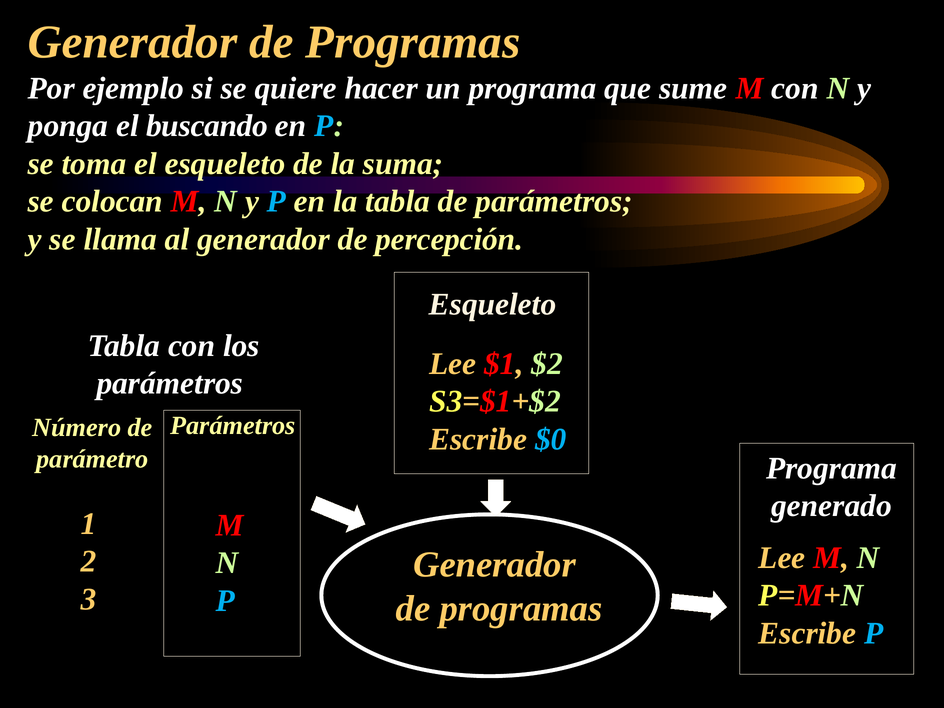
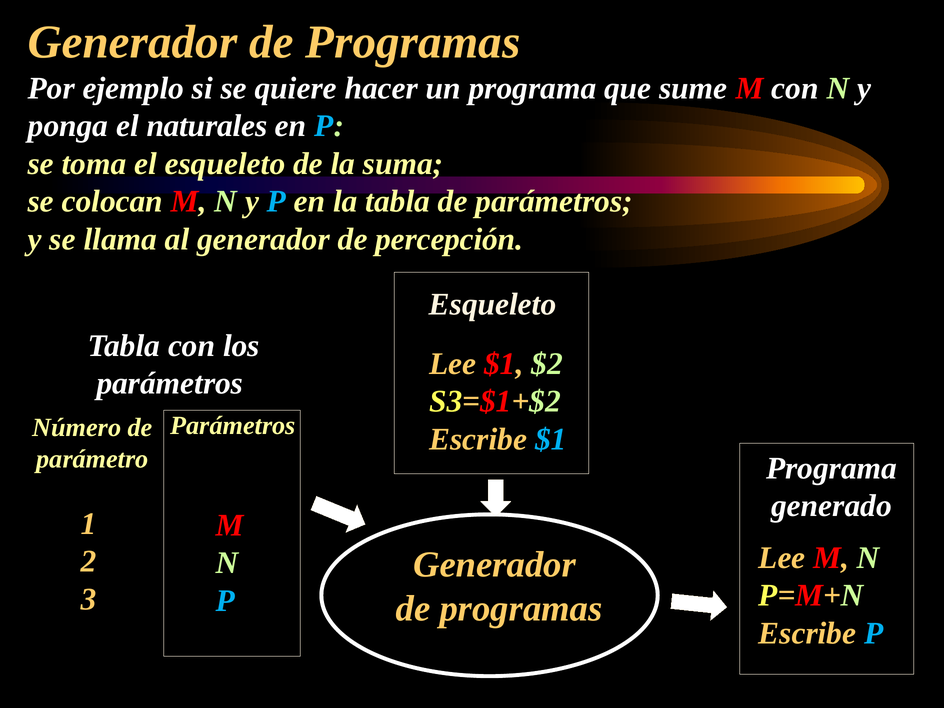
buscando: buscando -> naturales
Escribe $0: $0 -> $1
